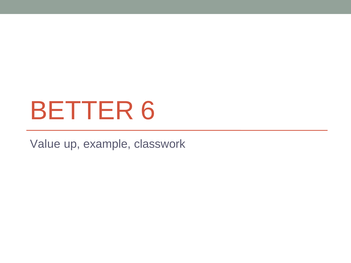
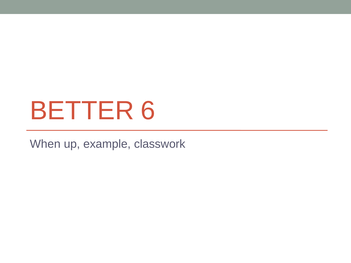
Value: Value -> When
